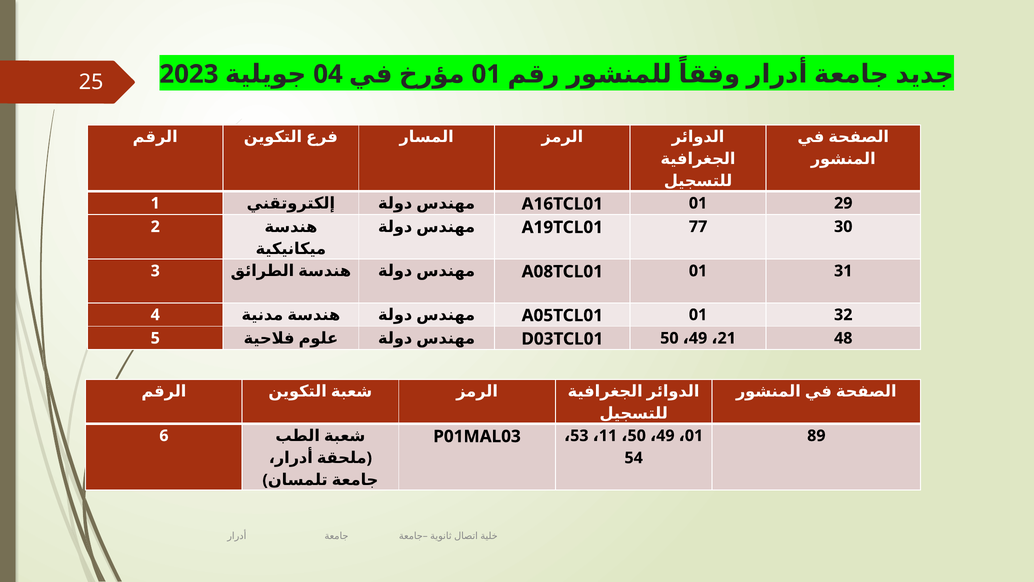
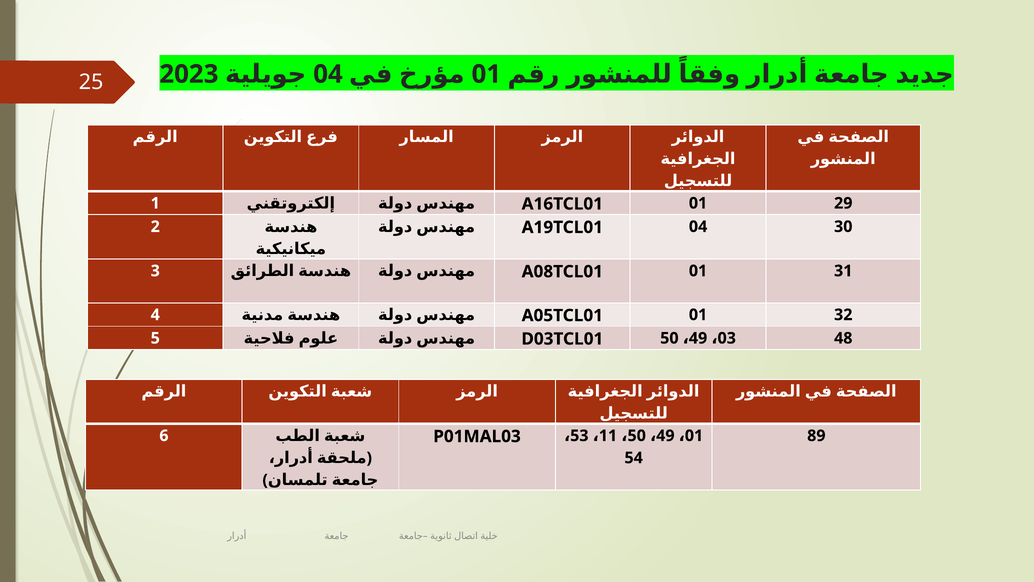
A19TCL01 77: 77 -> 04
21: 21 -> 03
